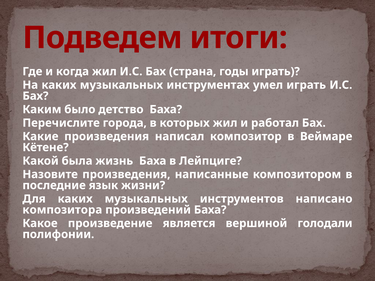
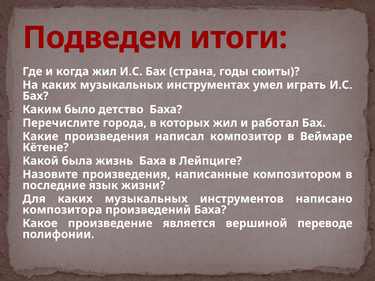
годы играть: играть -> сюиты
голодали: голодали -> переводе
